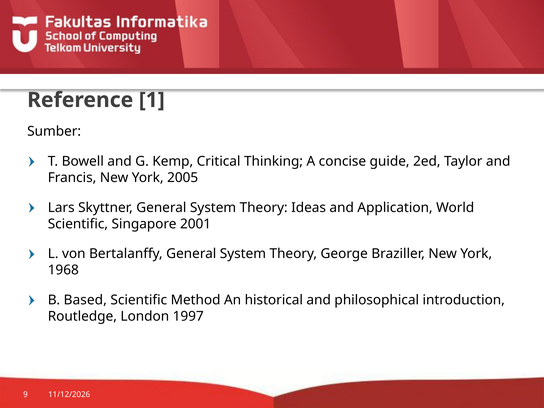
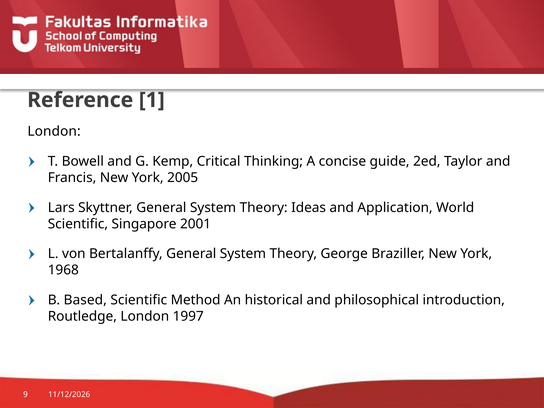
Sumber at (54, 131): Sumber -> London
